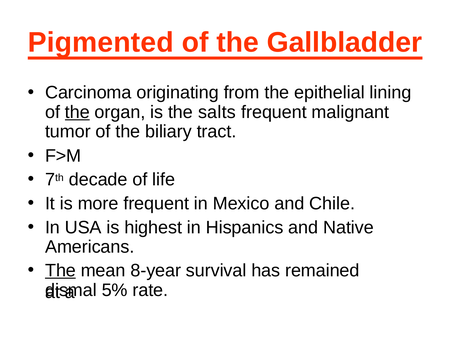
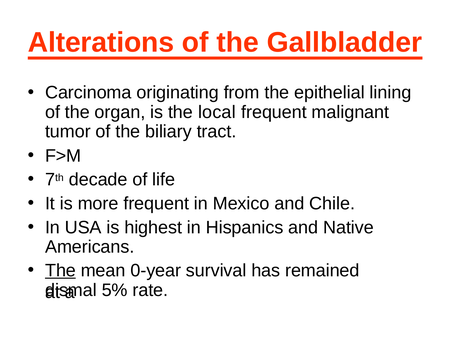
Pigmented: Pigmented -> Alterations
the at (77, 112) underline: present -> none
salts: salts -> local
8-year: 8-year -> 0-year
